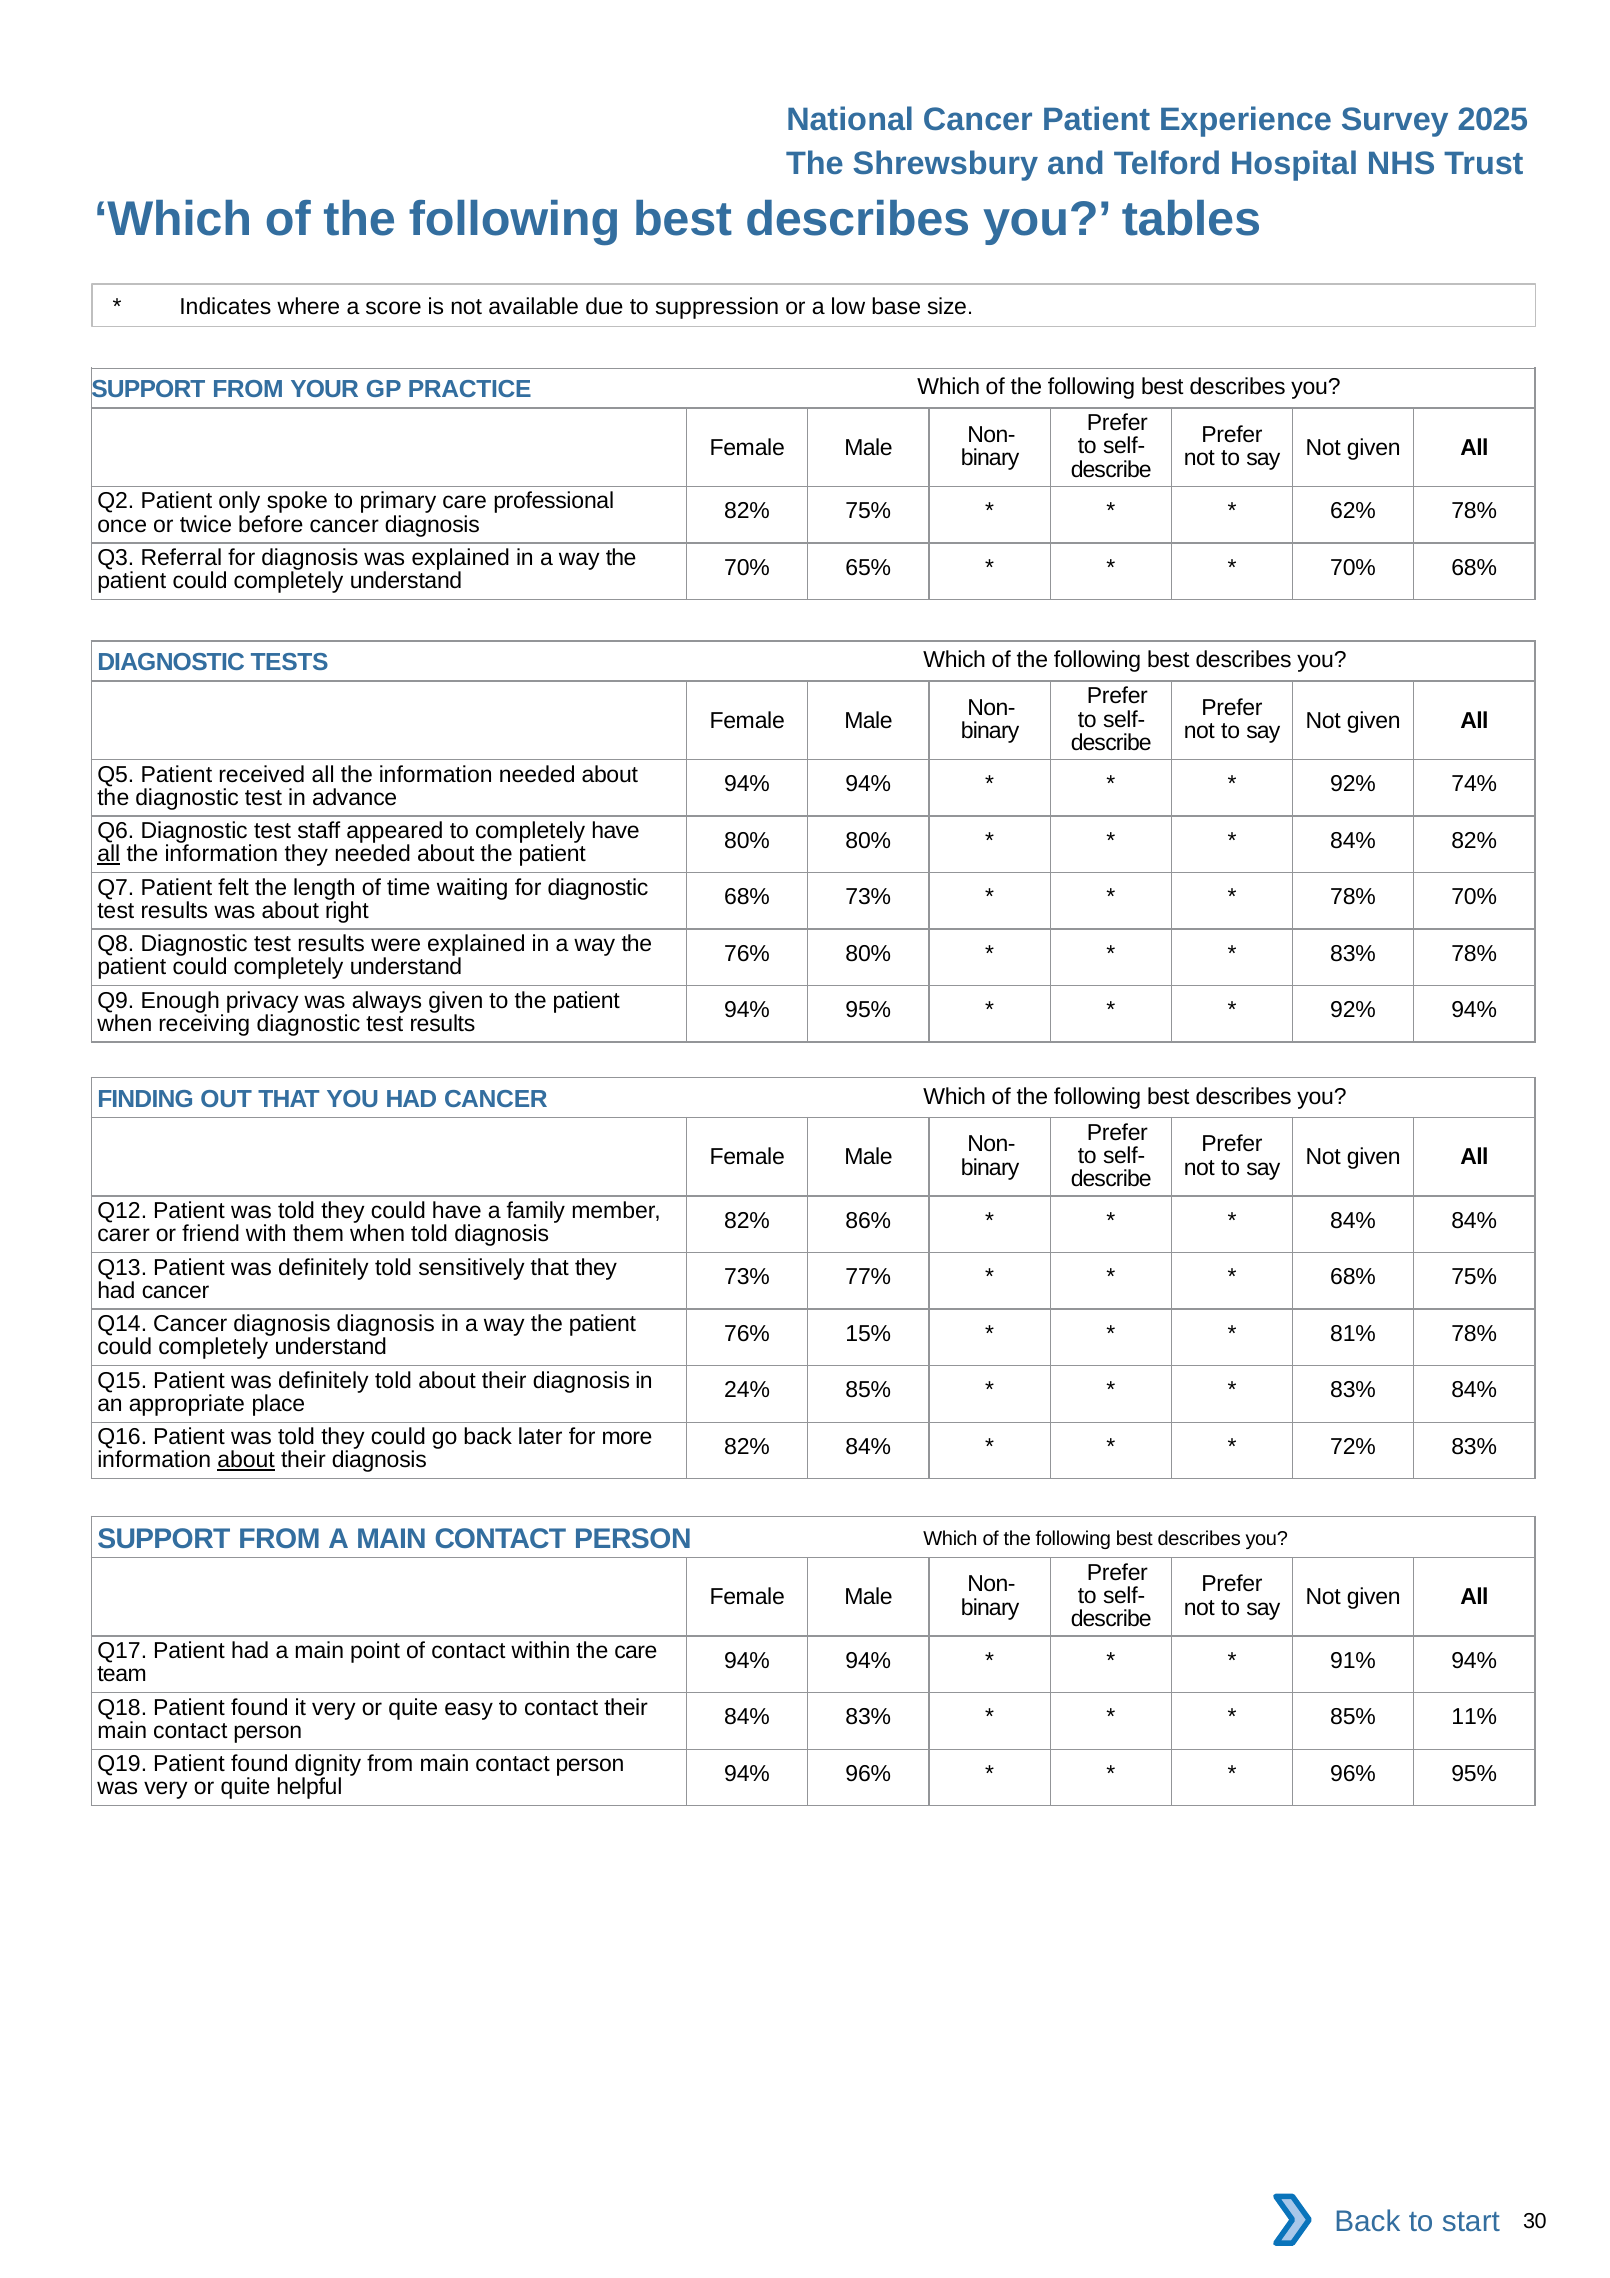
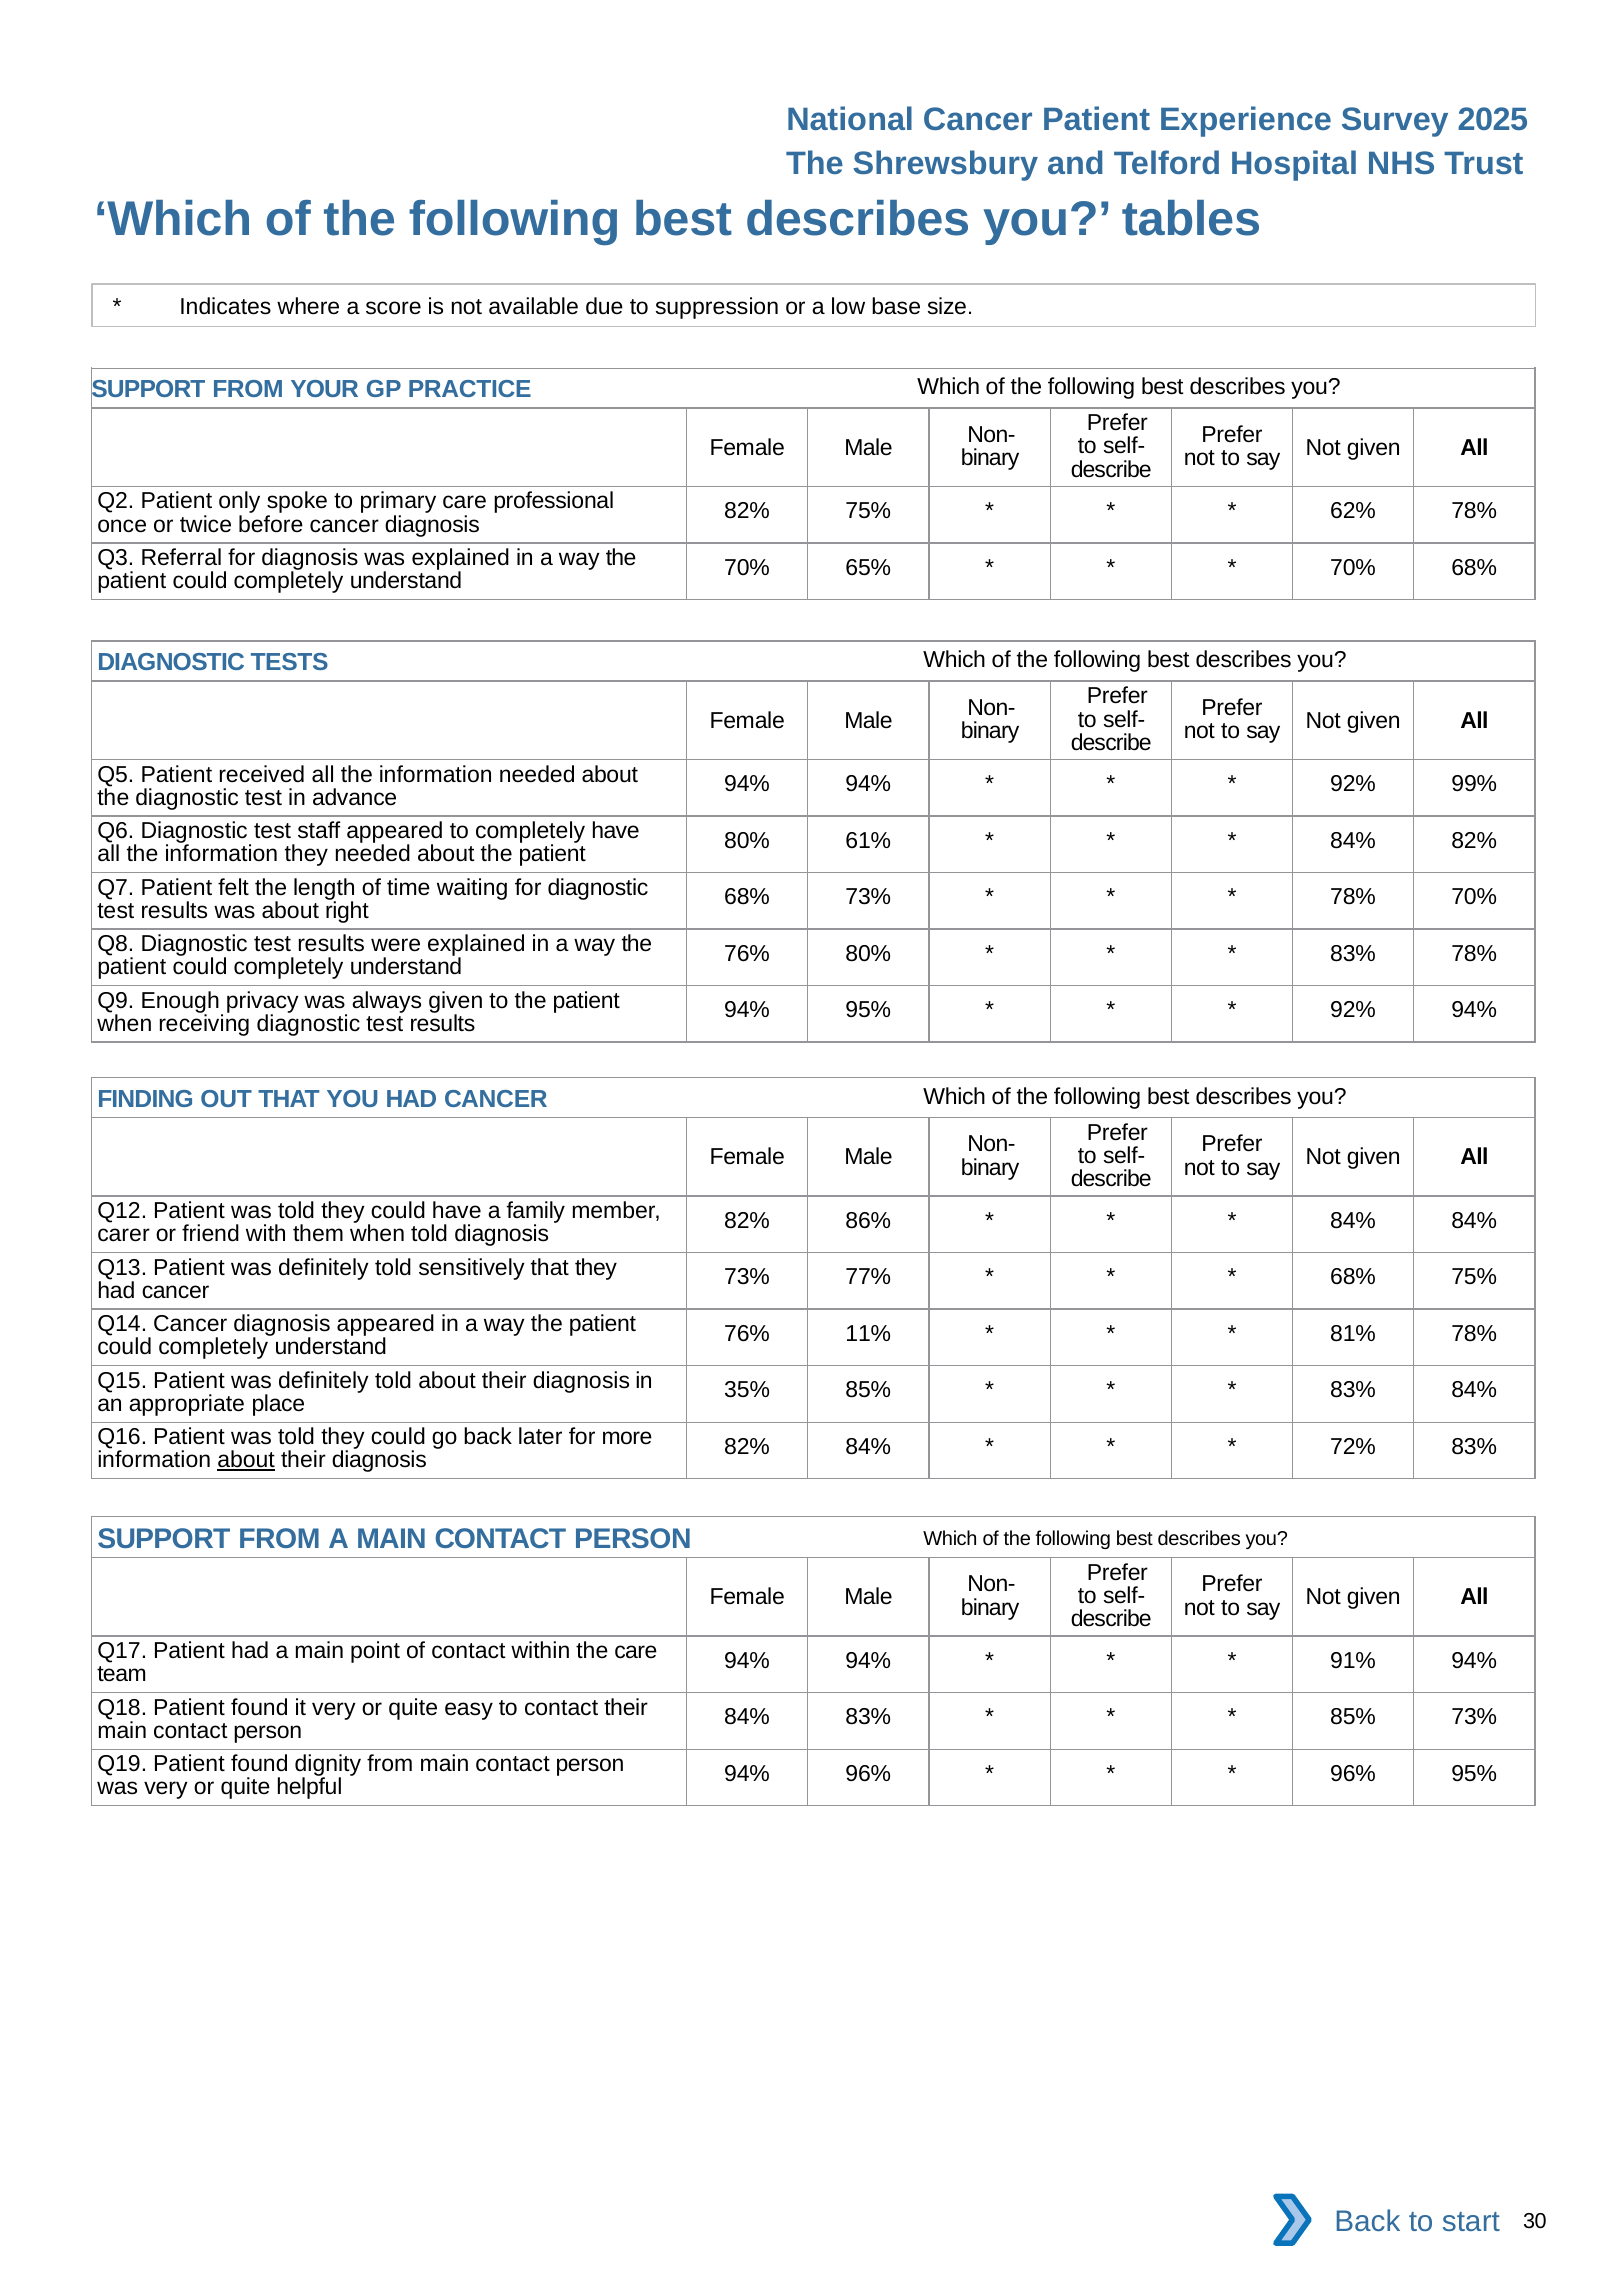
74%: 74% -> 99%
80% 80%: 80% -> 61%
all at (109, 854) underline: present -> none
diagnosis diagnosis: diagnosis -> appeared
15%: 15% -> 11%
24%: 24% -> 35%
85% 11%: 11% -> 73%
